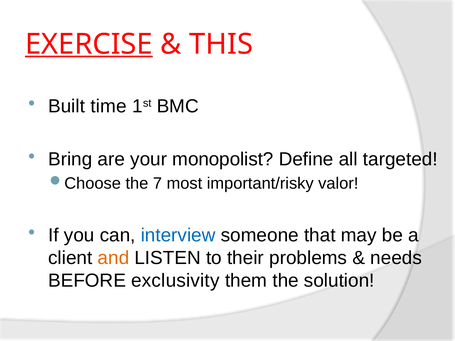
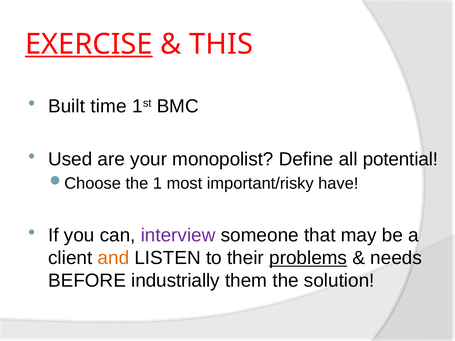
Bring: Bring -> Used
targeted: targeted -> potential
7: 7 -> 1
valor: valor -> have
interview colour: blue -> purple
problems underline: none -> present
exclusivity: exclusivity -> industrially
